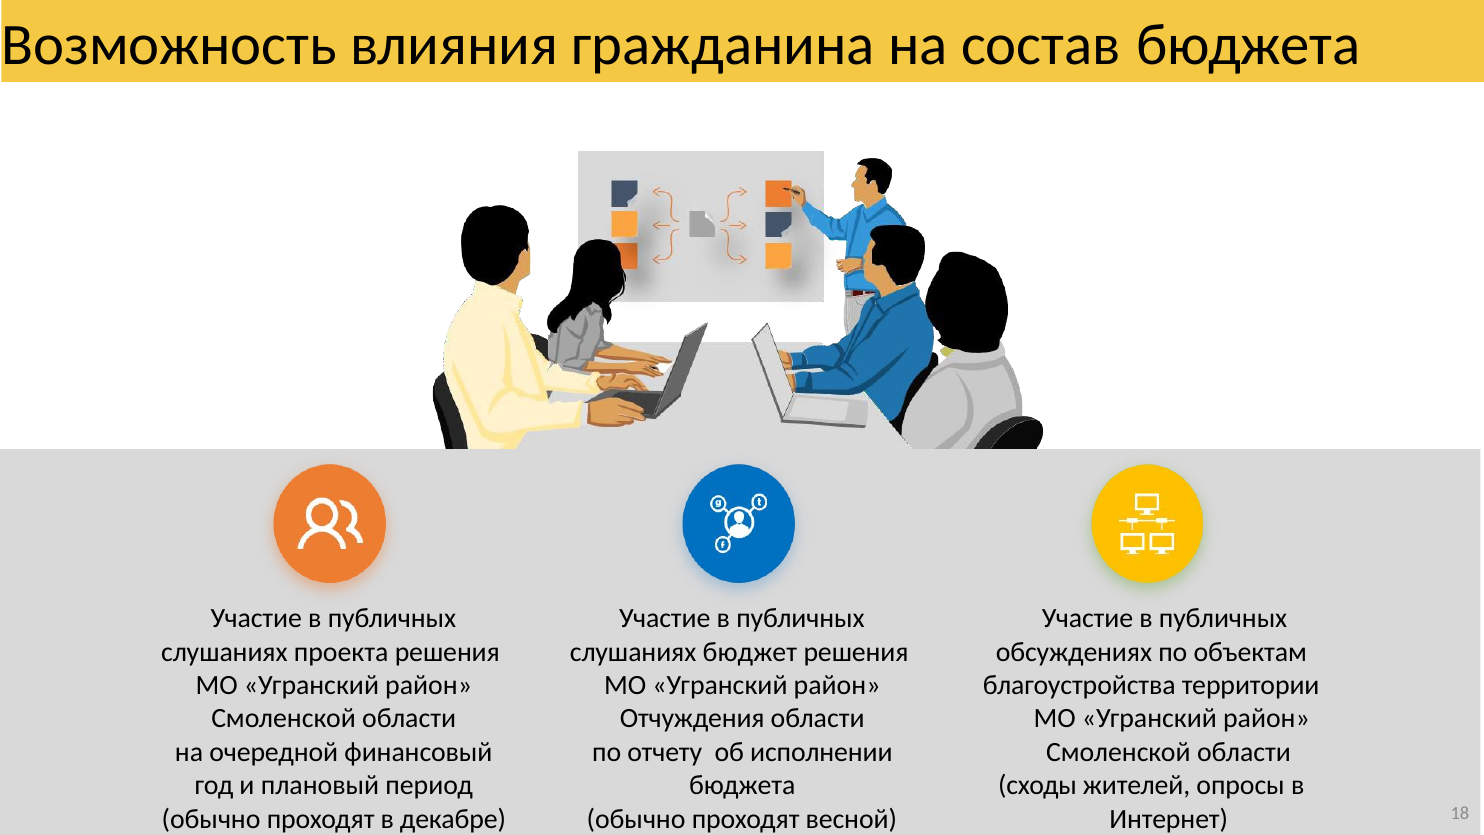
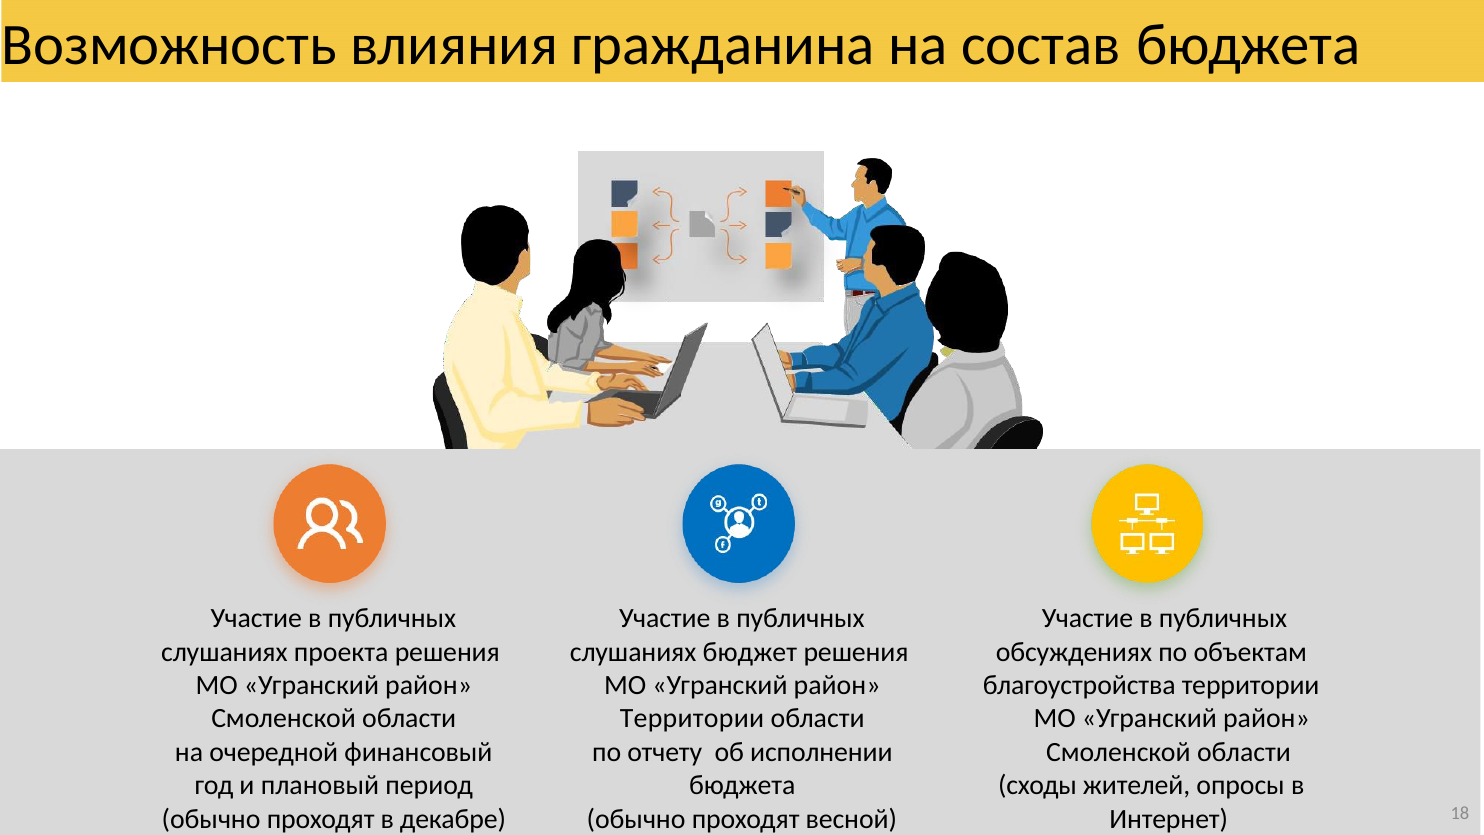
Отчуждения at (692, 719): Отчуждения -> Территории
